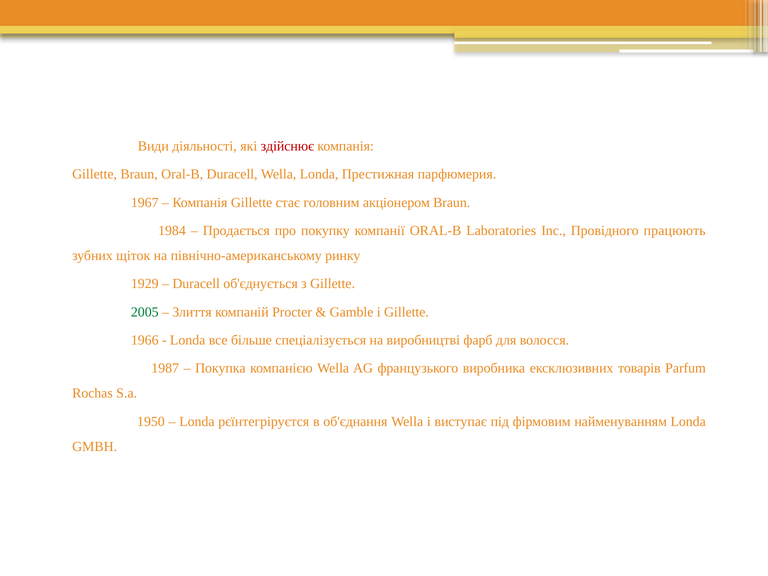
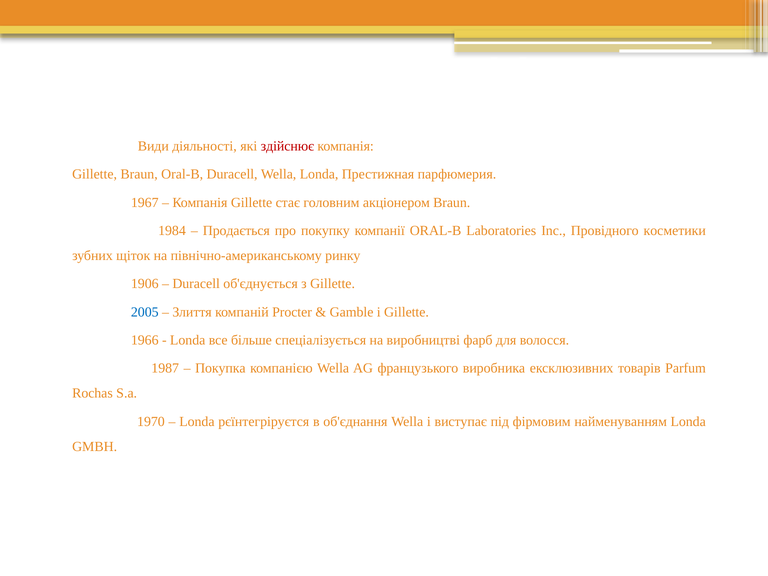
працюють: працюють -> косметики
1929: 1929 -> 1906
2005 colour: green -> blue
1950: 1950 -> 1970
